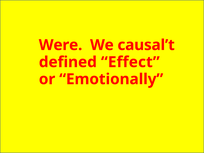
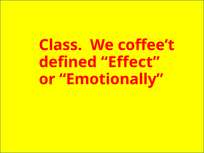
Were: Were -> Class
causal’t: causal’t -> coffee’t
